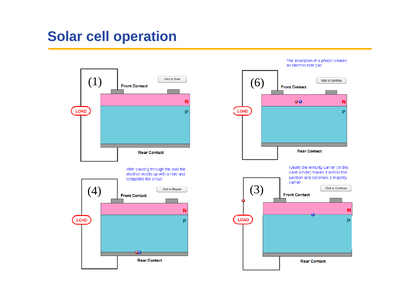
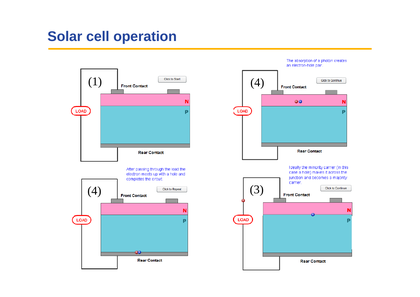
1 6: 6 -> 4
